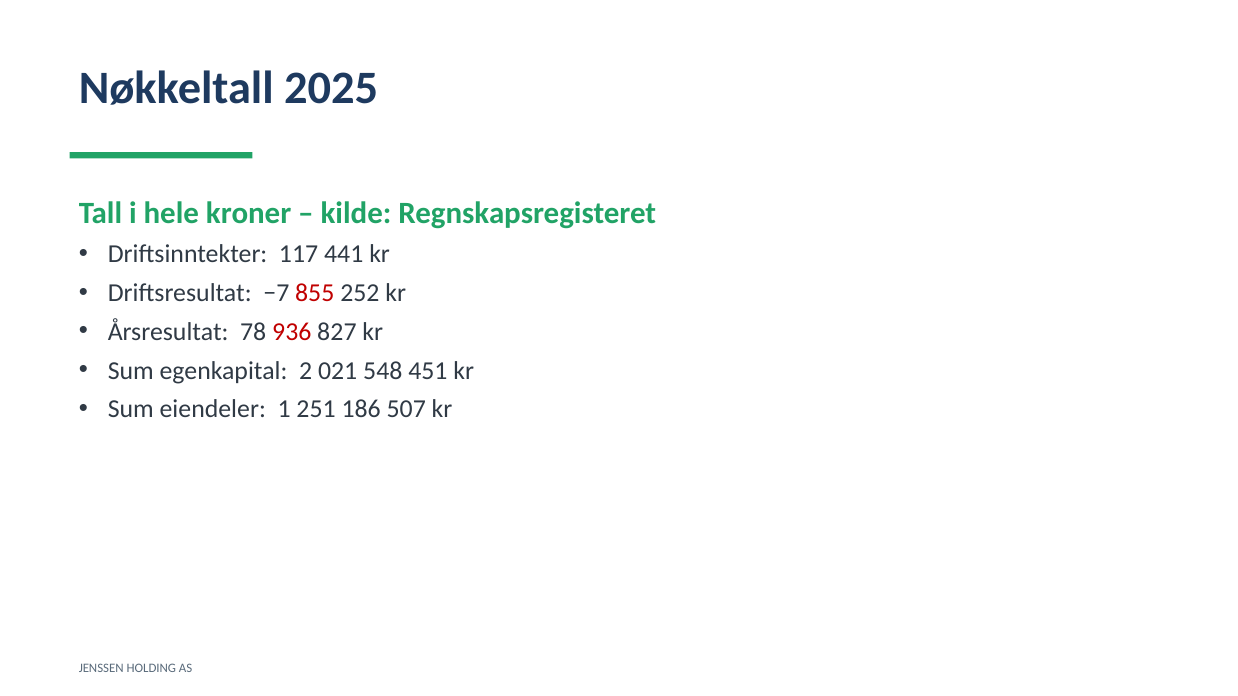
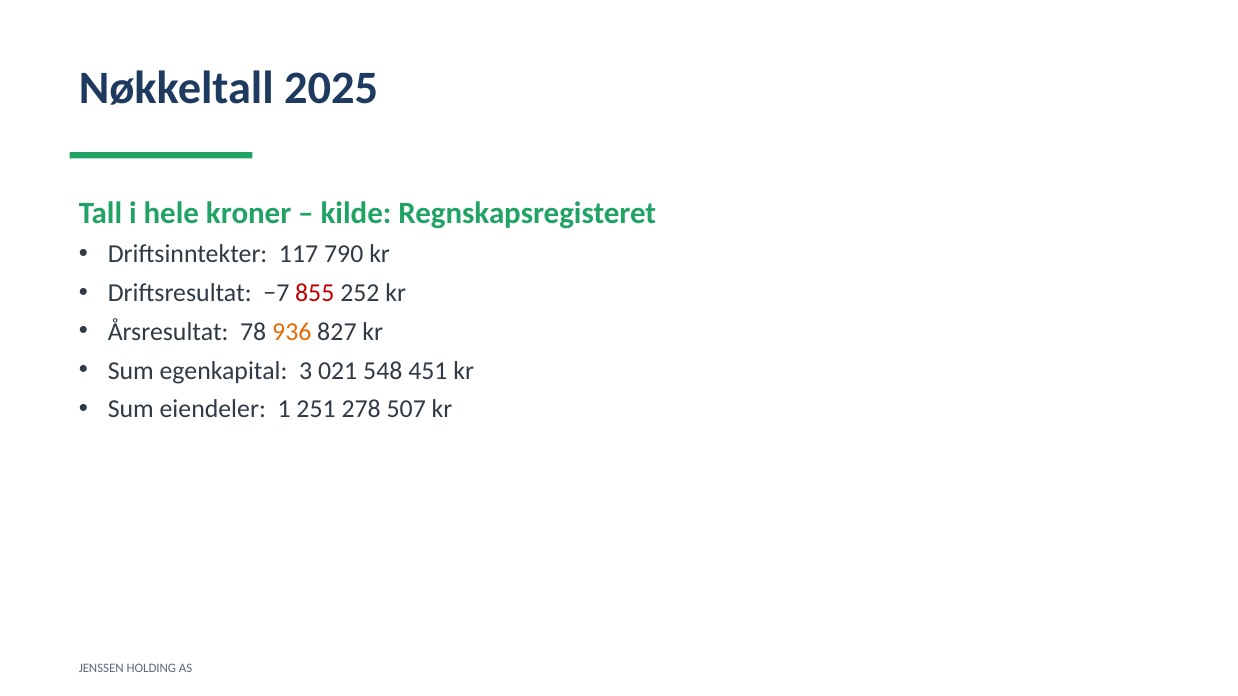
441: 441 -> 790
936 colour: red -> orange
2: 2 -> 3
186: 186 -> 278
